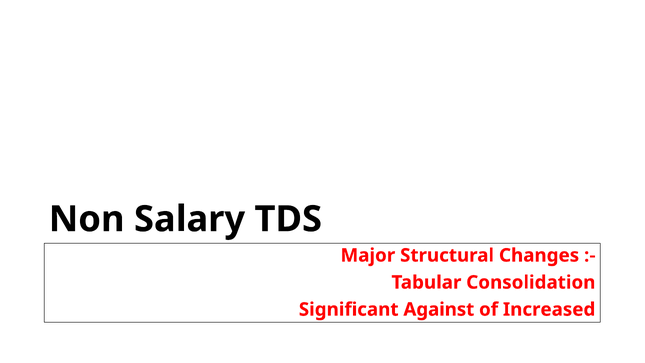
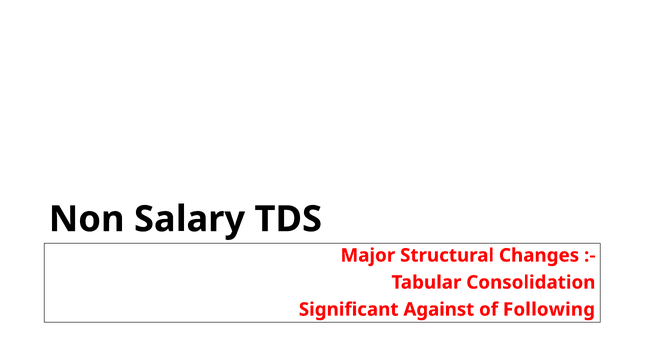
Increased: Increased -> Following
